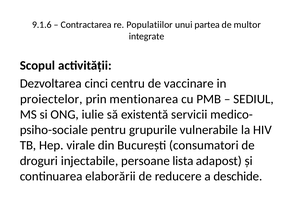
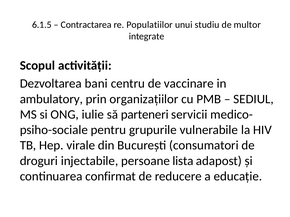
9.1.6: 9.1.6 -> 6.1.5
partea: partea -> studiu
cinci: cinci -> bani
proiectelor: proiectelor -> ambulatory
mentionarea: mentionarea -> organizațiilor
existentă: existentă -> parteneri
elaborării: elaborării -> confirmat
deschide: deschide -> educație
